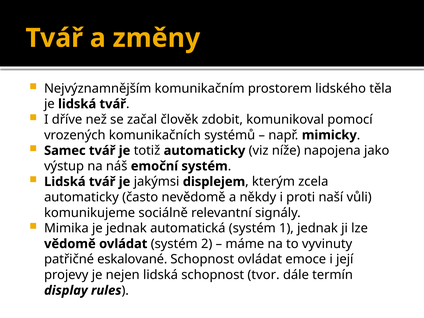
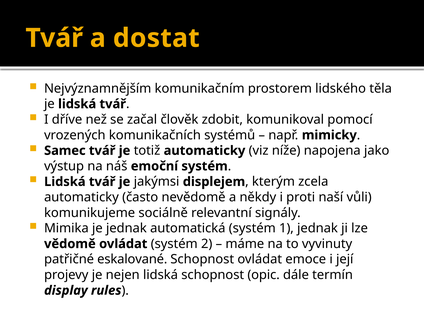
změny: změny -> dostat
tvor: tvor -> opic
